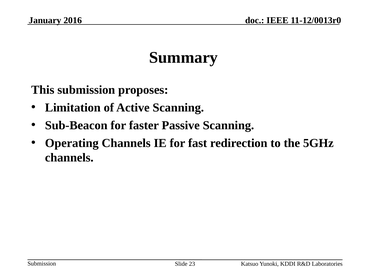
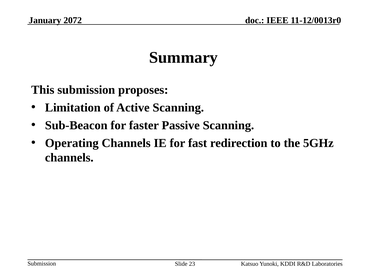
2016: 2016 -> 2072
